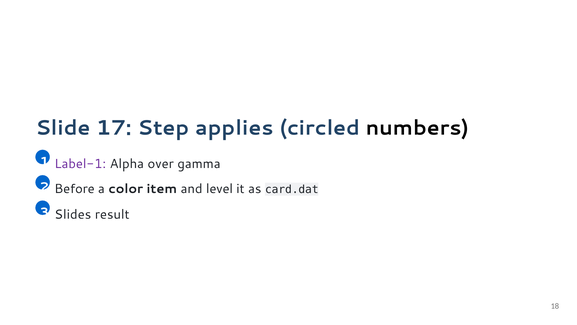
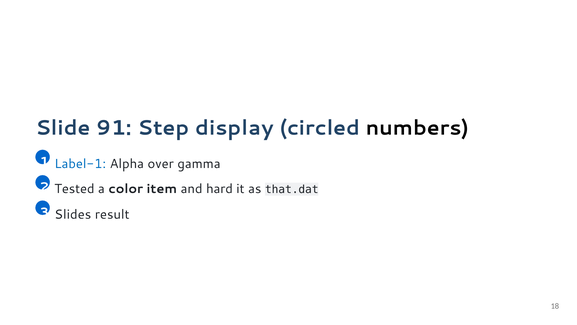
17: 17 -> 91
applies: applies -> display
Label-1 colour: purple -> blue
Before: Before -> Tested
level: level -> hard
card.dat: card.dat -> that.dat
